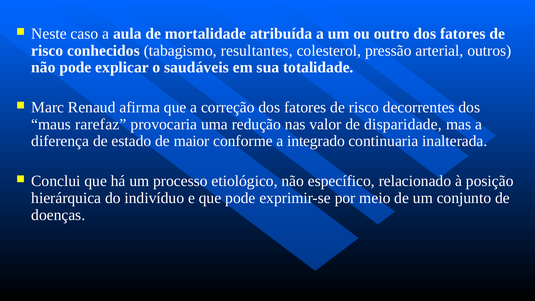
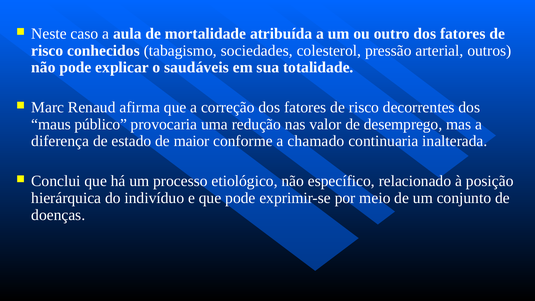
resultantes: resultantes -> sociedades
rarefaz: rarefaz -> público
disparidade: disparidade -> desemprego
integrado: integrado -> chamado
